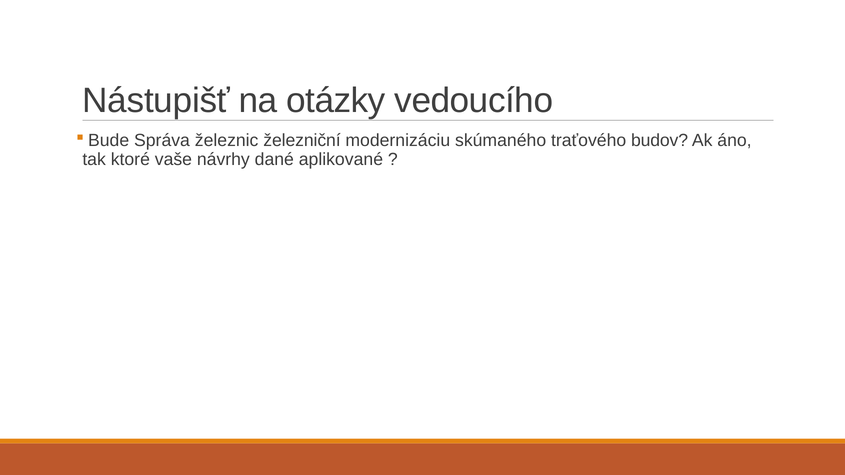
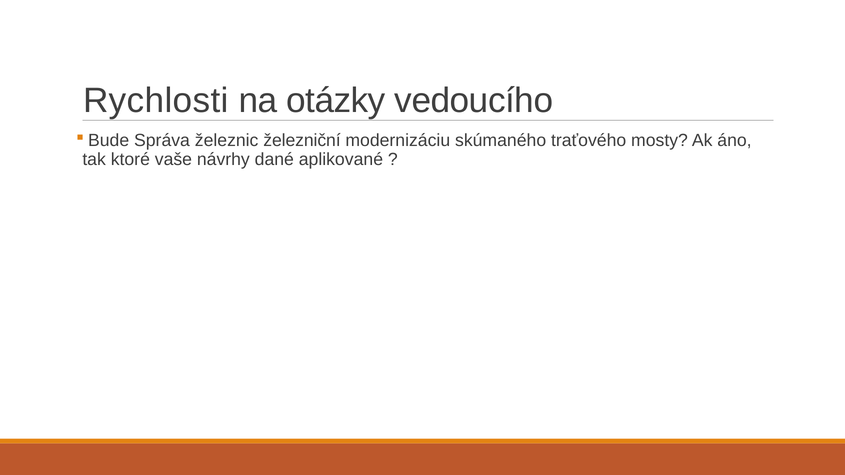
Nástupišť: Nástupišť -> Rychlosti
budov: budov -> mosty
